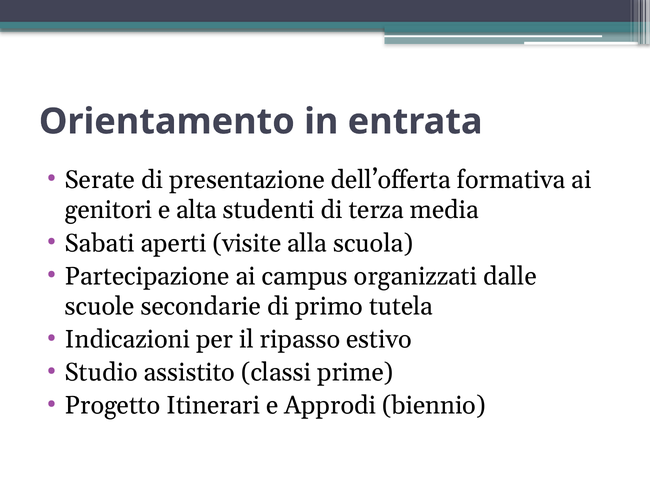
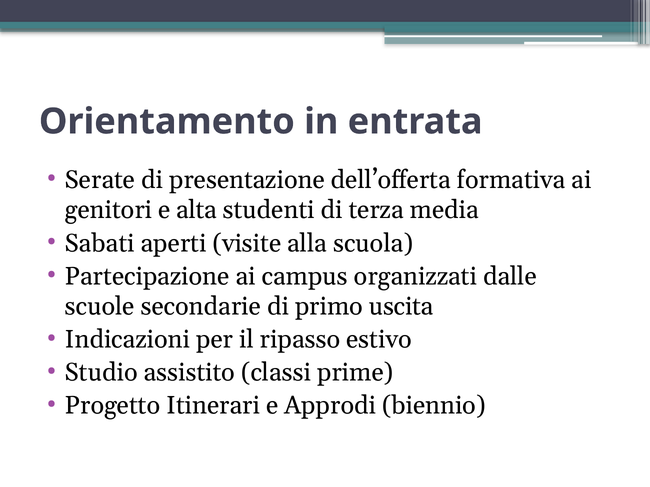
tutela: tutela -> uscita
